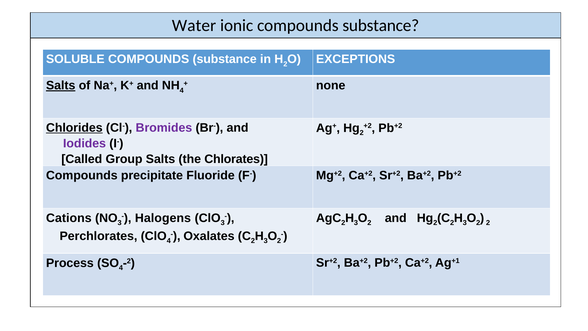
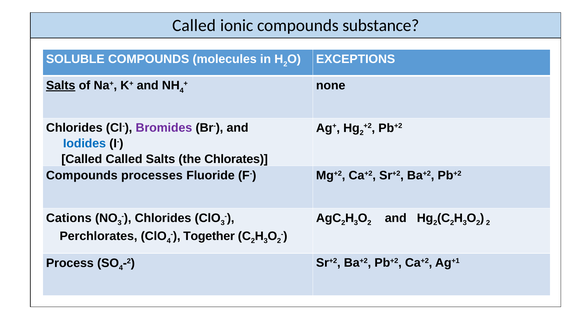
Water at (194, 25): Water -> Called
SOLUBLE COMPOUNDS substance: substance -> molecules
Chlorides at (74, 128) underline: present -> none
Iodides colour: purple -> blue
Called Group: Group -> Called
precipitate: precipitate -> processes
Halogens at (163, 218): Halogens -> Chlorides
Oxalates: Oxalates -> Together
